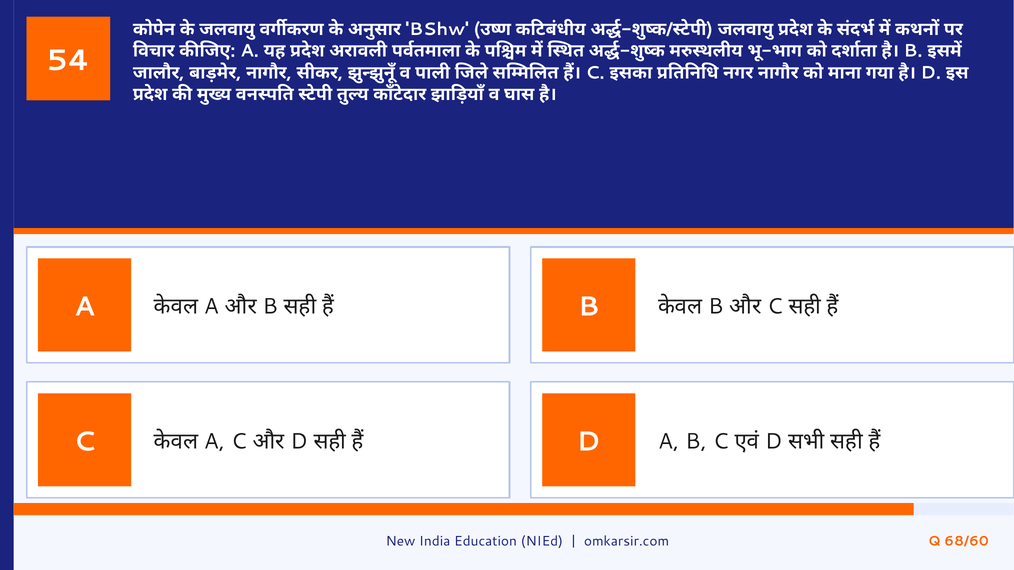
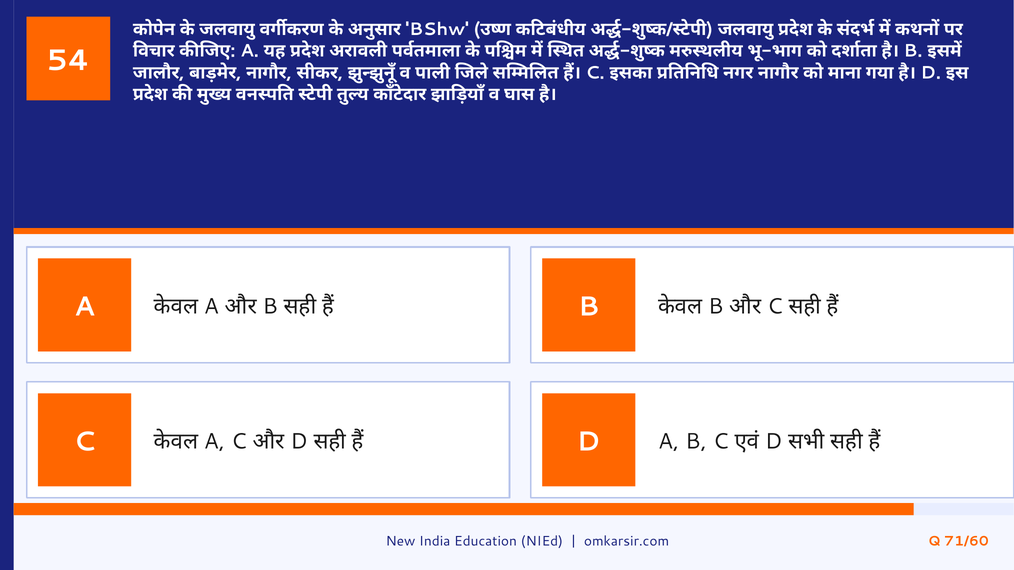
68/60: 68/60 -> 71/60
